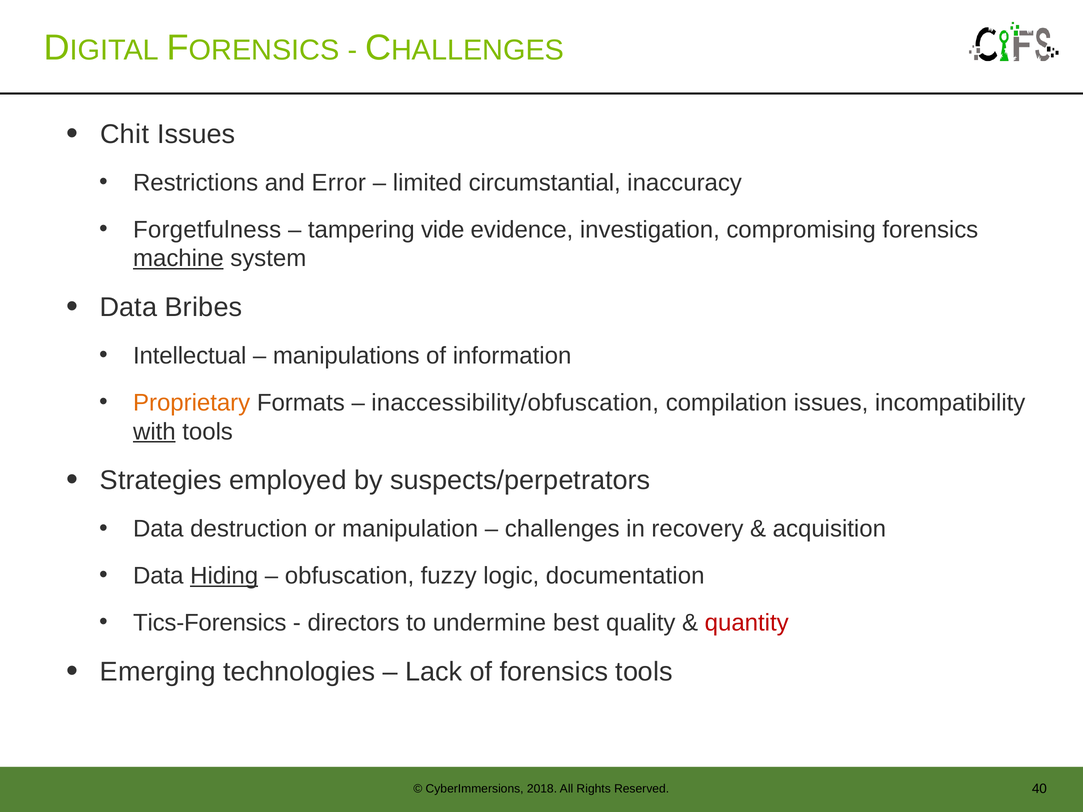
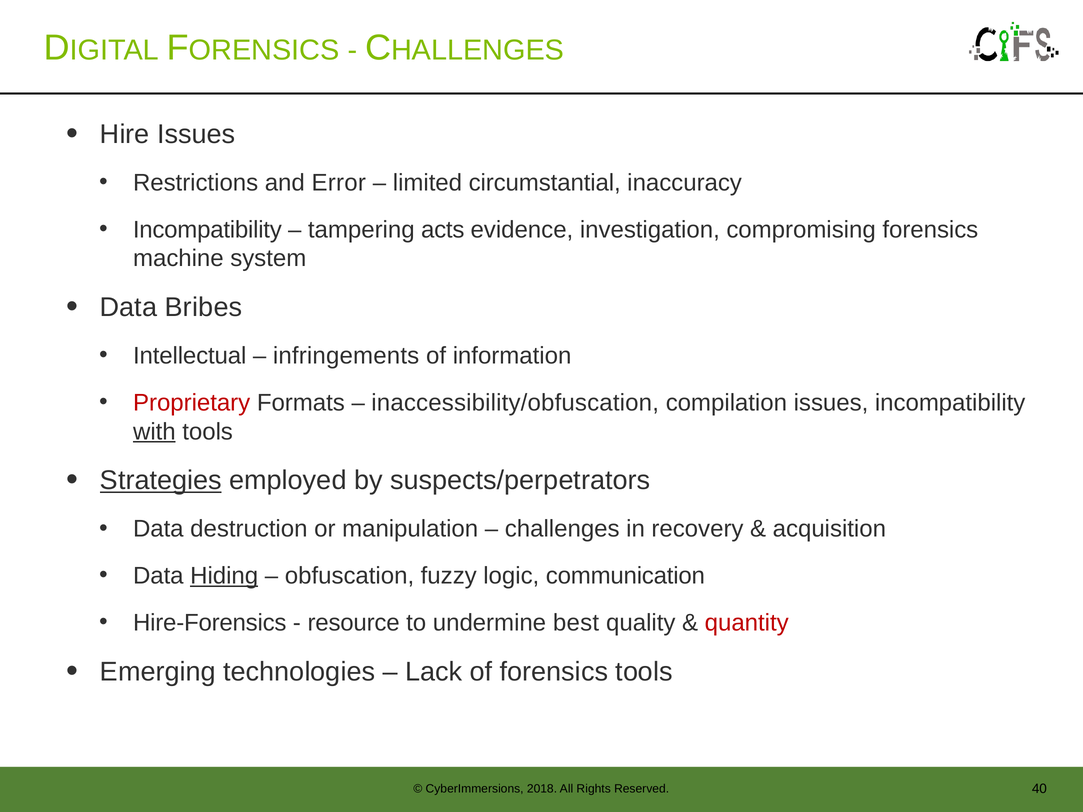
Chit: Chit -> Hire
Forgetfulness at (207, 230): Forgetfulness -> Incompatibility
vide: vide -> acts
machine underline: present -> none
manipulations: manipulations -> infringements
Proprietary colour: orange -> red
Strategies underline: none -> present
documentation: documentation -> communication
Tics-Forensics: Tics-Forensics -> Hire-Forensics
directors: directors -> resource
